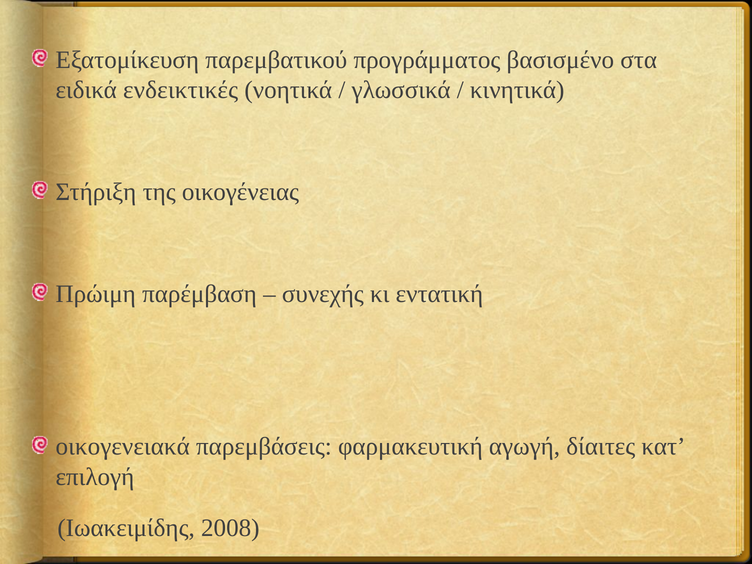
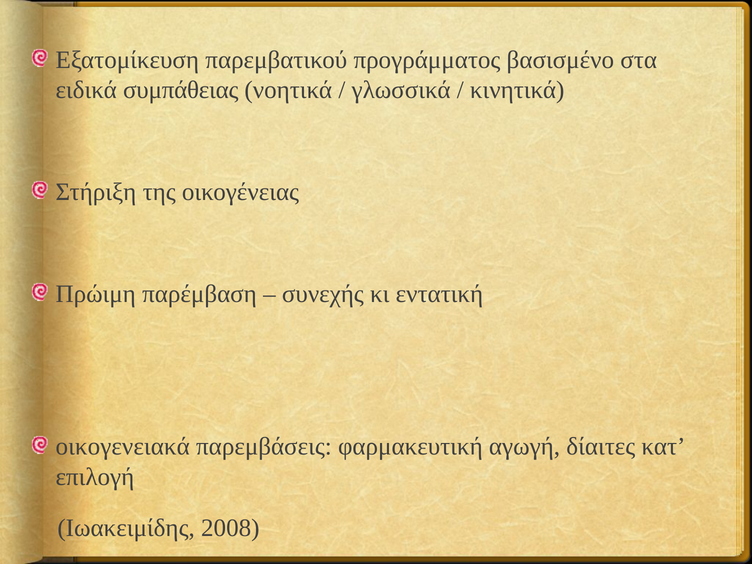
ενδεικτικές: ενδεικτικές -> συμπάθειας
